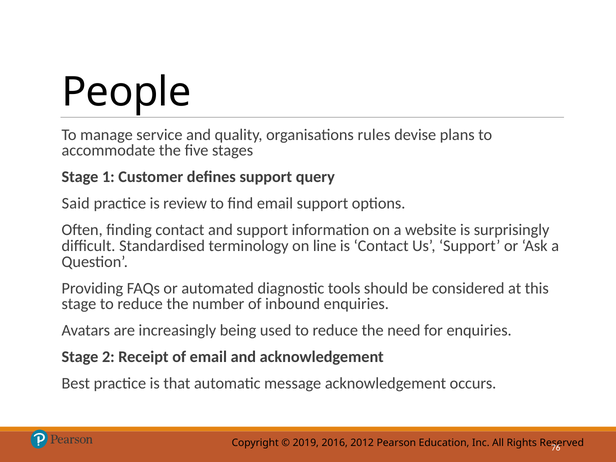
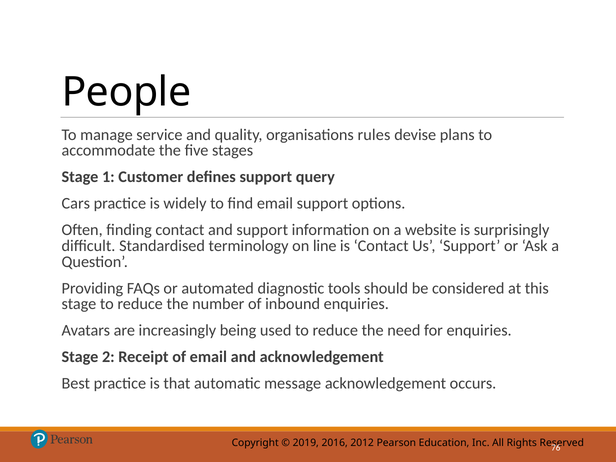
Said: Said -> Cars
review: review -> widely
